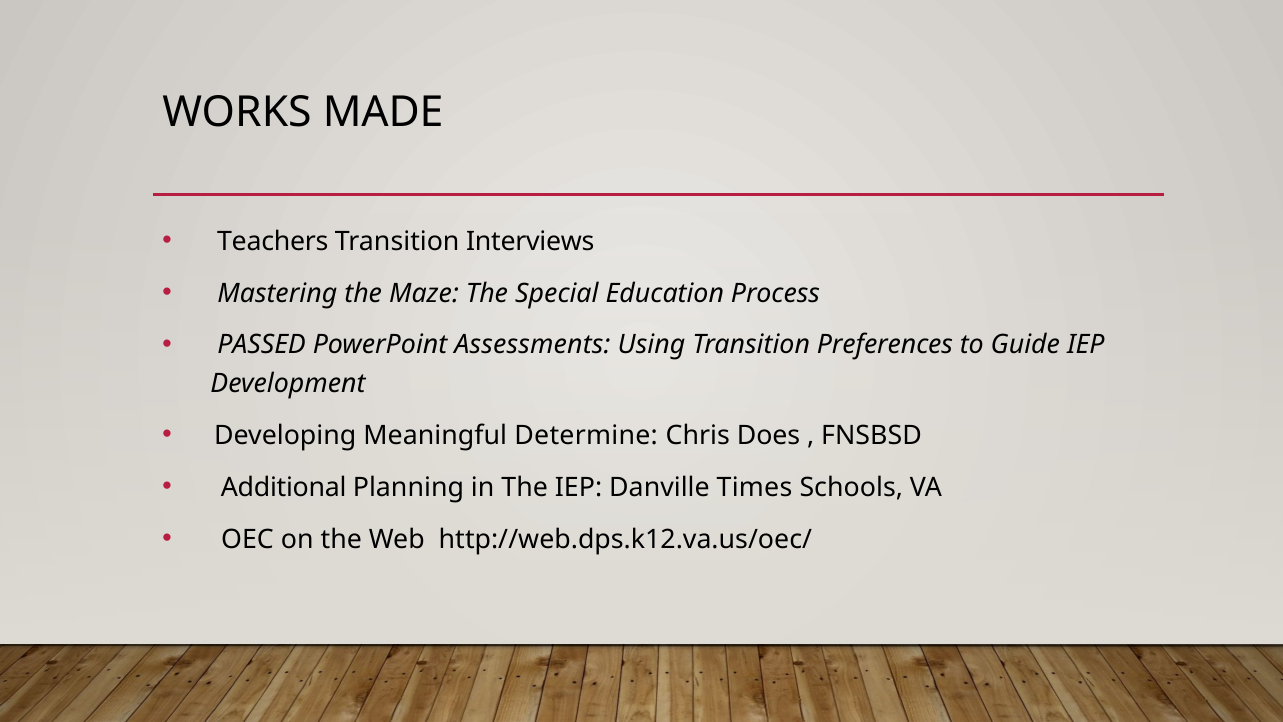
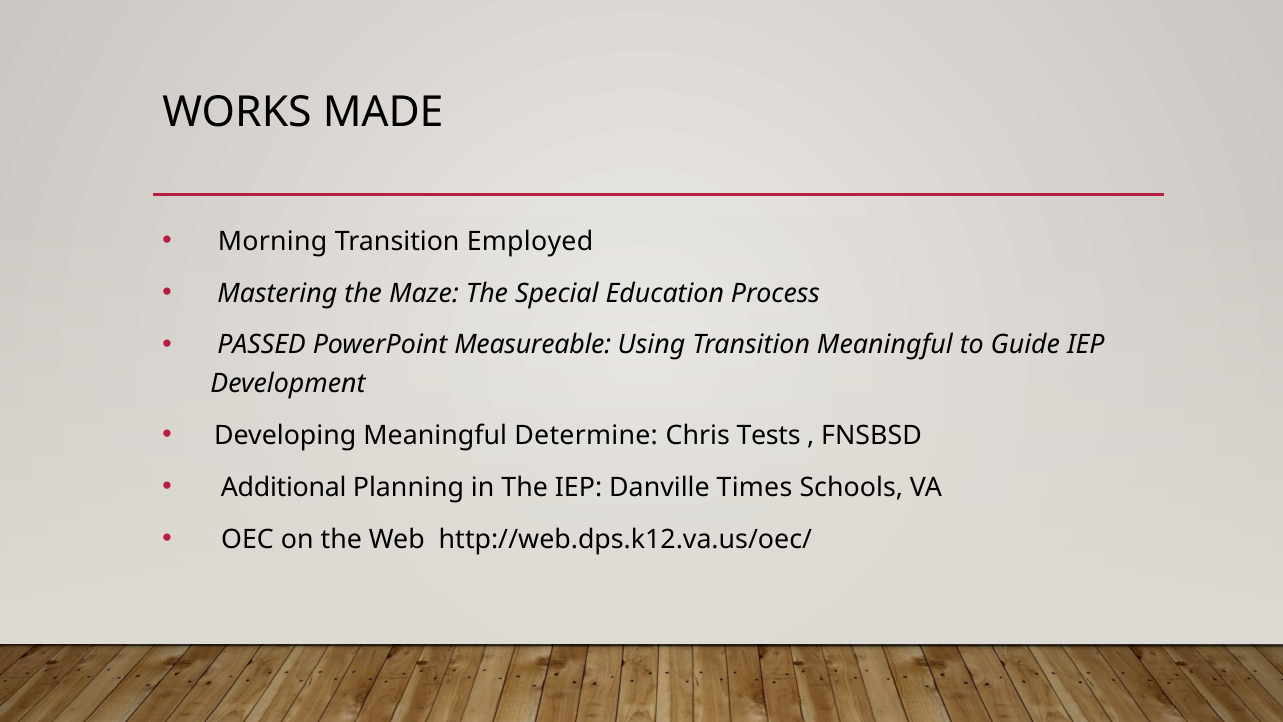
Teachers: Teachers -> Morning
Interviews: Interviews -> Employed
Assessments: Assessments -> Measureable
Transition Preferences: Preferences -> Meaningful
Does: Does -> Tests
